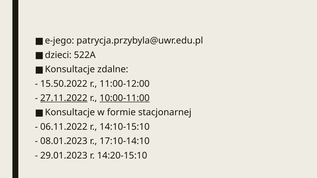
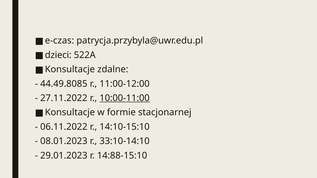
e-jego: e-jego -> e-czas
15.50.2022: 15.50.2022 -> 44.49.8085
27.11.2022 underline: present -> none
17:10-14:10: 17:10-14:10 -> 33:10-14:10
14:20-15:10: 14:20-15:10 -> 14:88-15:10
